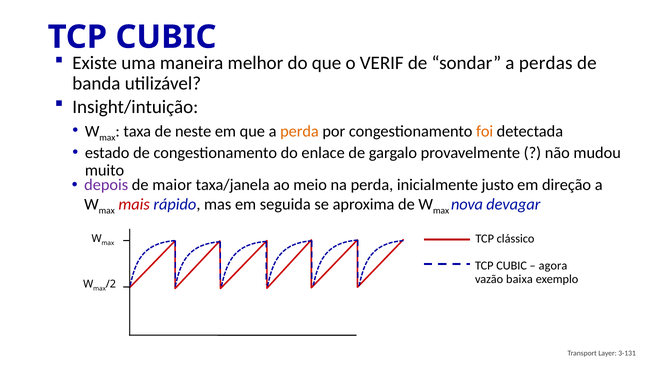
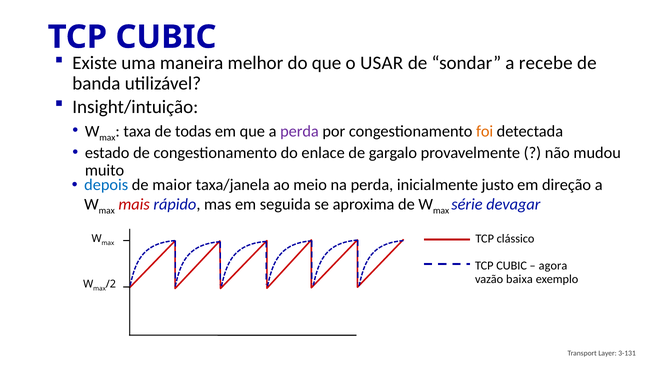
VERIF: VERIF -> USAR
perdas: perdas -> recebe
neste: neste -> todas
perda at (299, 131) colour: orange -> purple
depois colour: purple -> blue
nova: nova -> série
